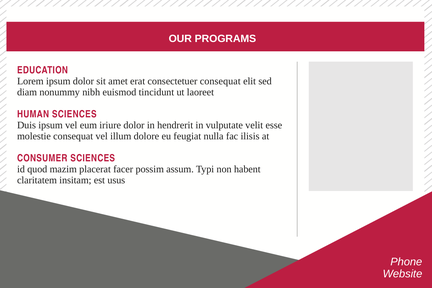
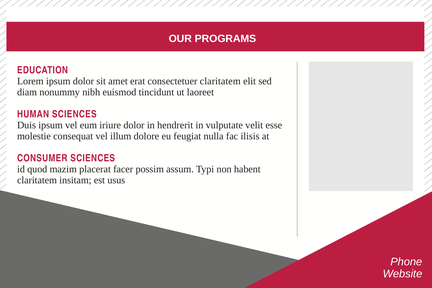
consectetuer consequat: consequat -> claritatem
